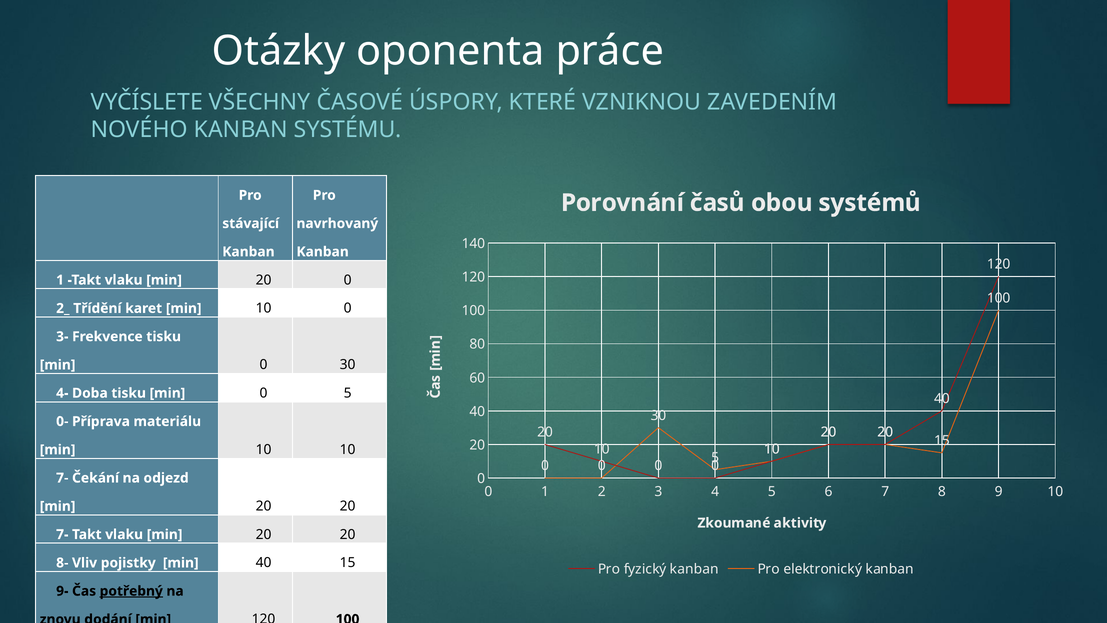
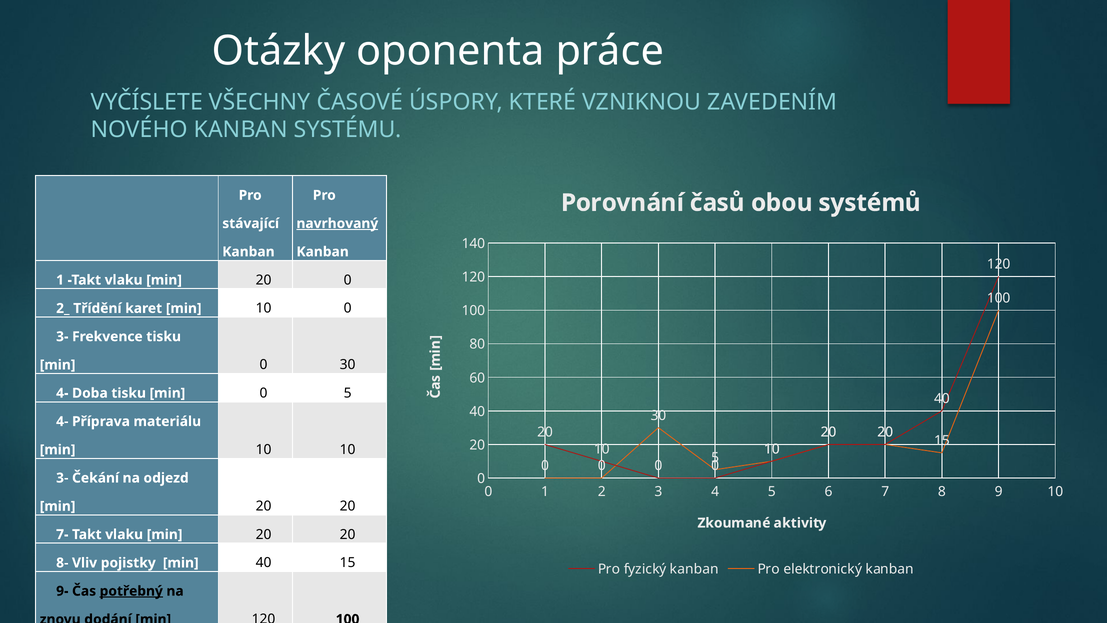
navrhovaný underline: none -> present
0- at (62, 421): 0- -> 4-
7- at (62, 478): 7- -> 3-
